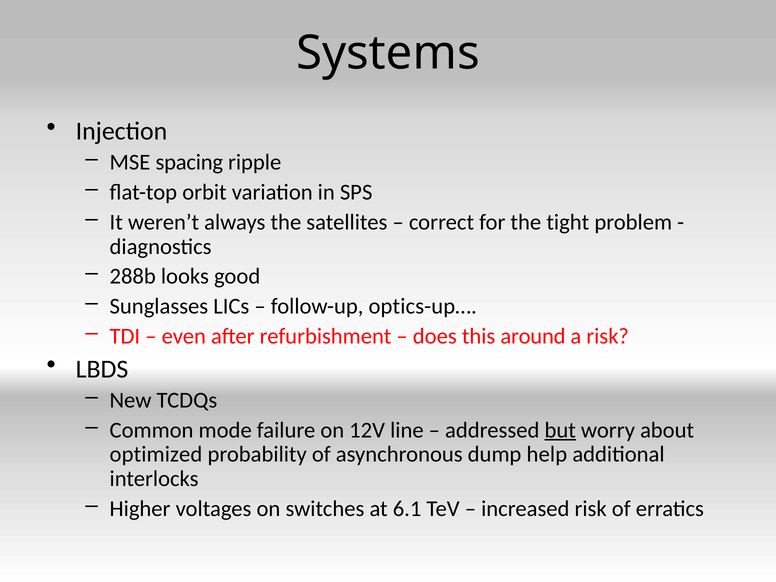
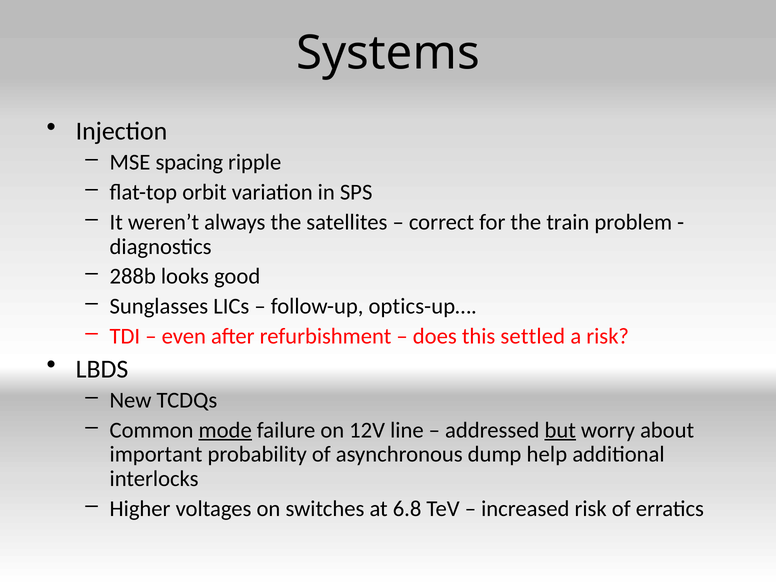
tight: tight -> train
around: around -> settled
mode underline: none -> present
optimized: optimized -> important
6.1: 6.1 -> 6.8
